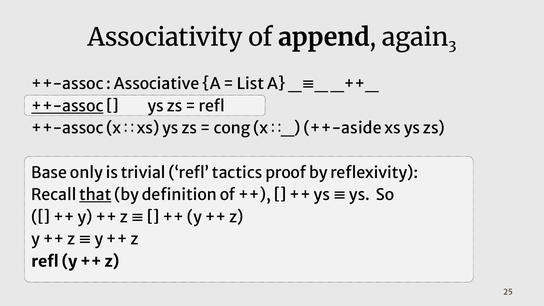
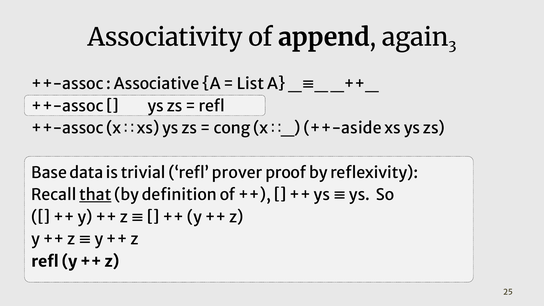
++-assoc at (67, 106) underline: present -> none
only: only -> data
tactics: tactics -> prover
